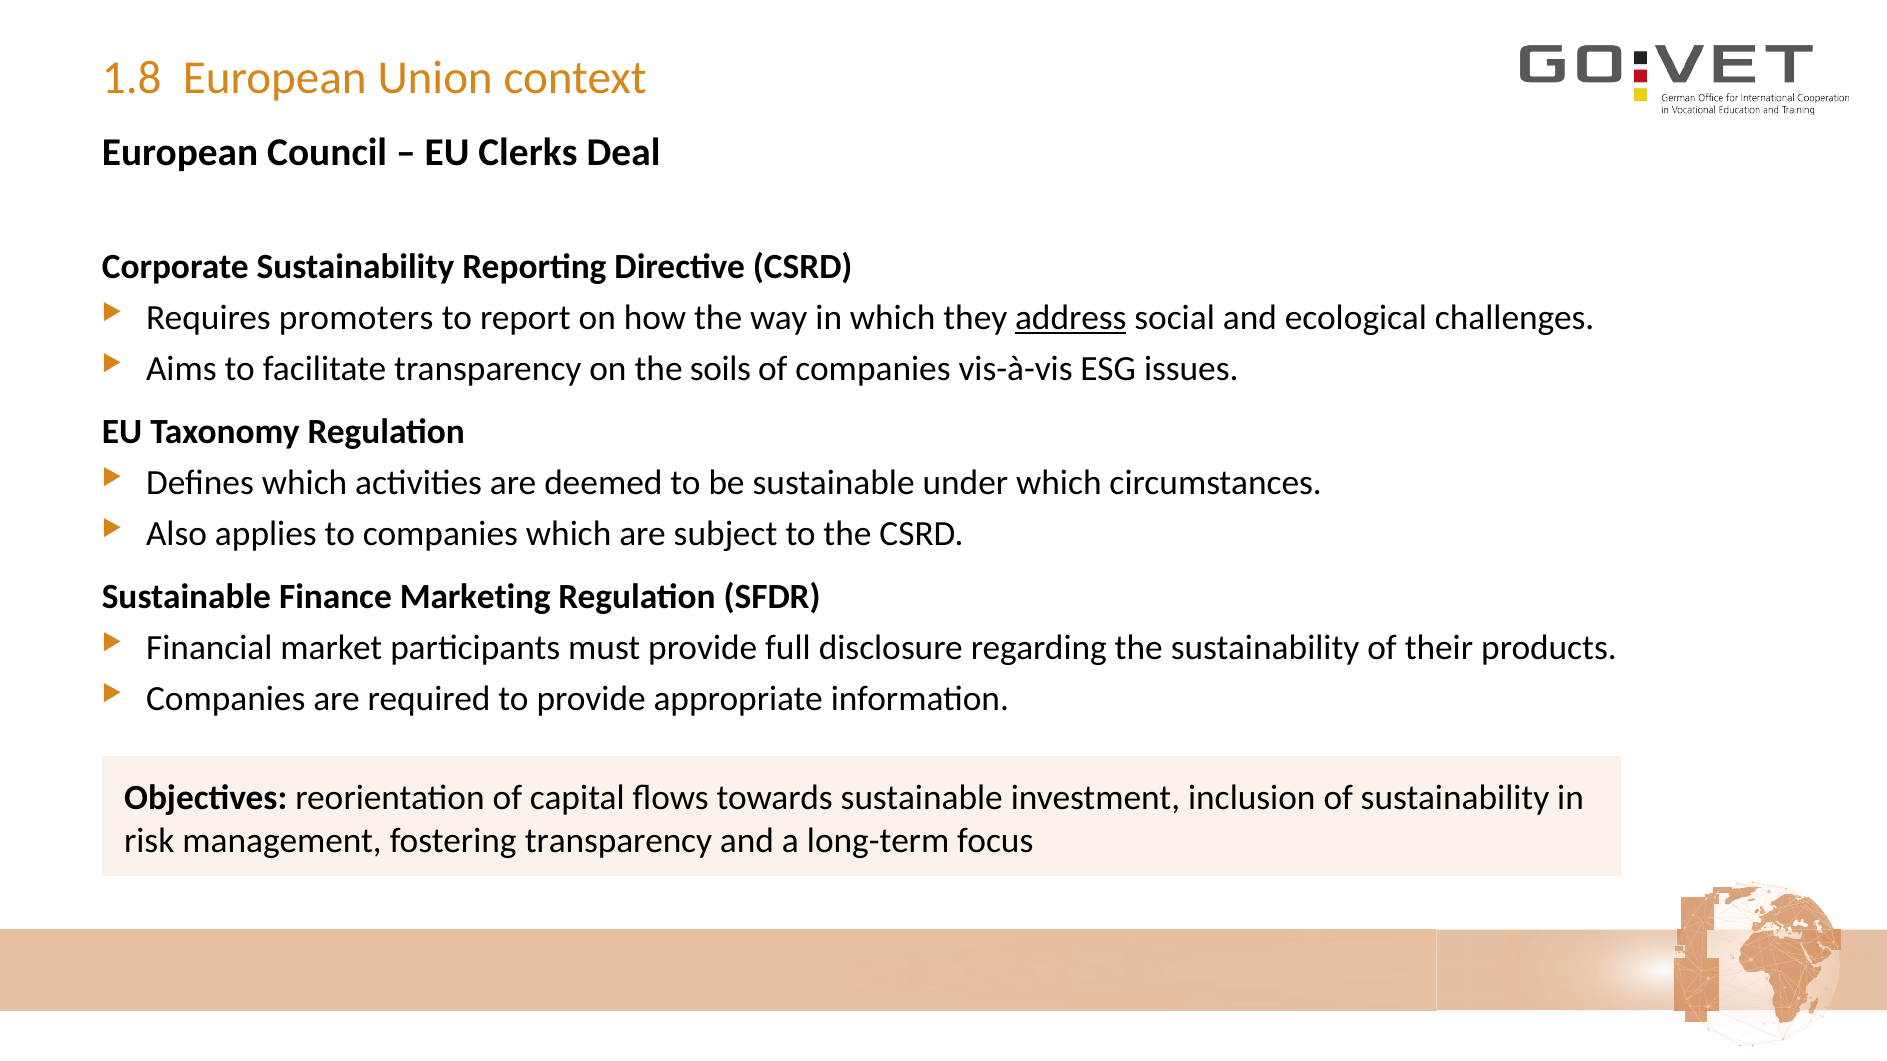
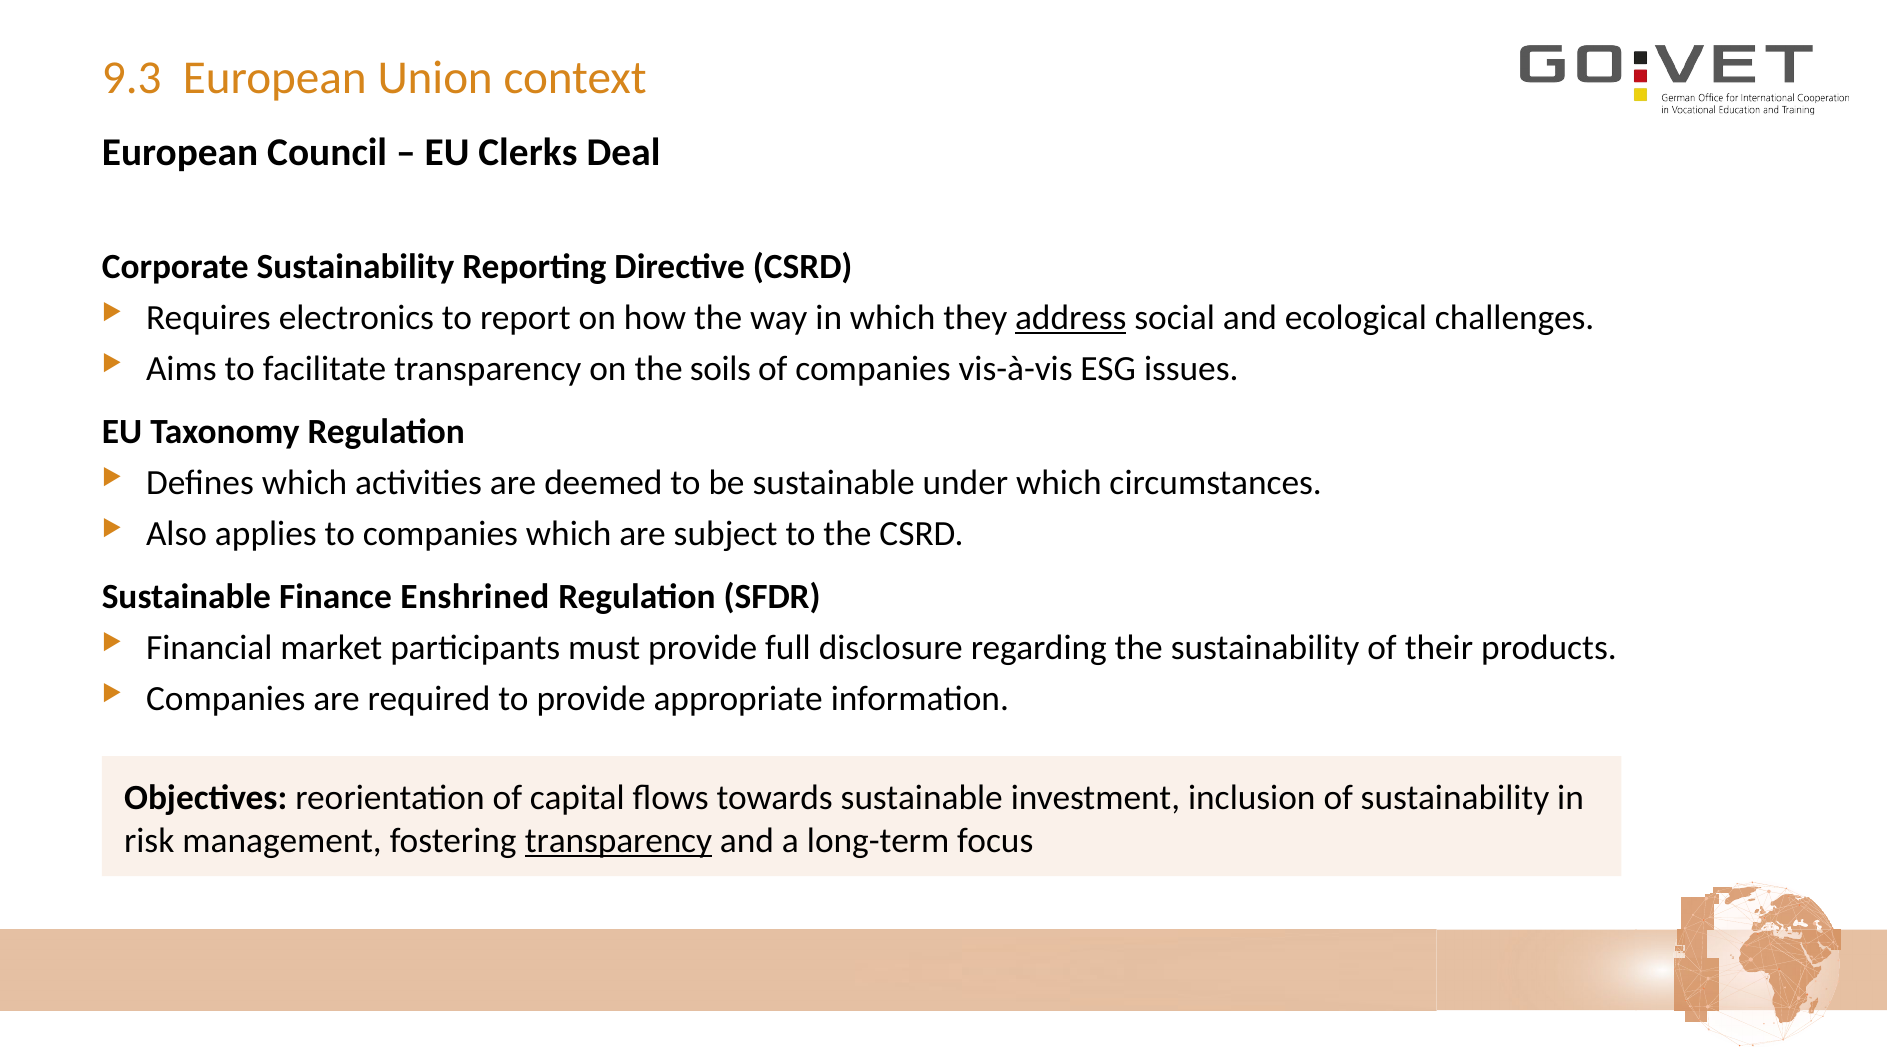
1.8: 1.8 -> 9.3
promoters: promoters -> electronics
Marketing: Marketing -> Enshrined
transparency at (618, 841) underline: none -> present
